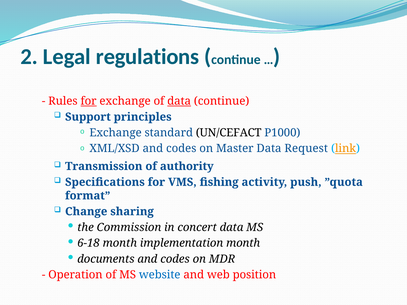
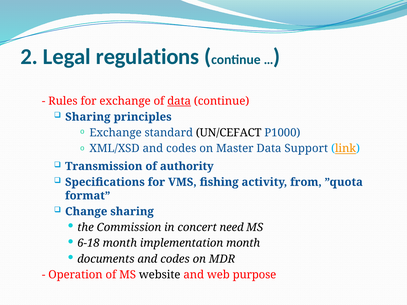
for at (89, 101) underline: present -> none
Support at (88, 117): Support -> Sharing
Request: Request -> Support
push: push -> from
concert data: data -> need
website colour: blue -> black
position: position -> purpose
